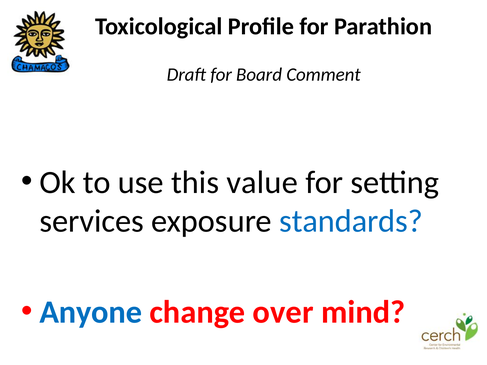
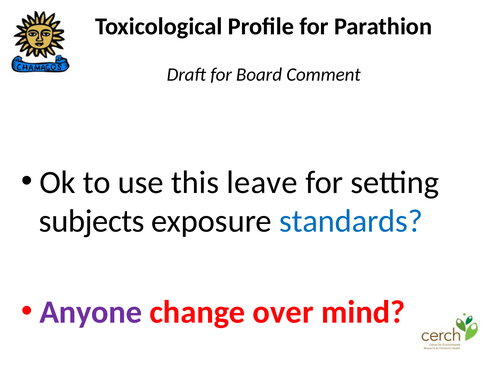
value: value -> leave
services: services -> subjects
Anyone colour: blue -> purple
